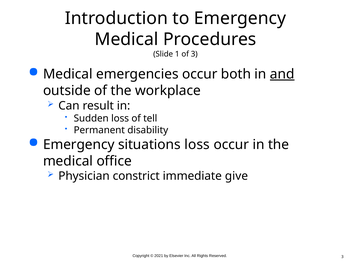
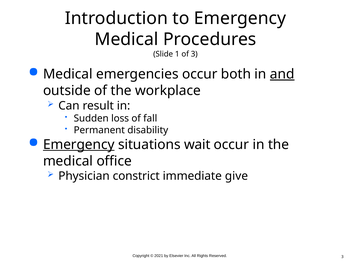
tell: tell -> fall
Emergency at (79, 144) underline: none -> present
situations loss: loss -> wait
